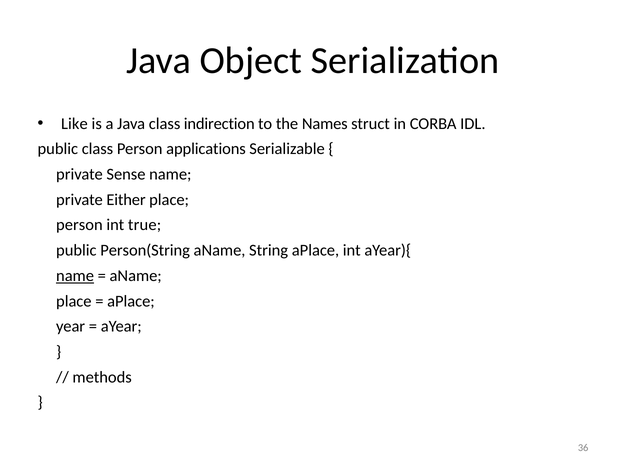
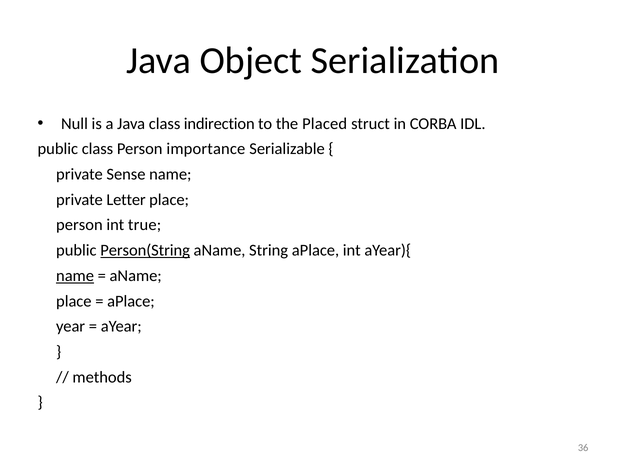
Like: Like -> Null
Names: Names -> Placed
applications: applications -> importance
Either: Either -> Letter
Person(String underline: none -> present
